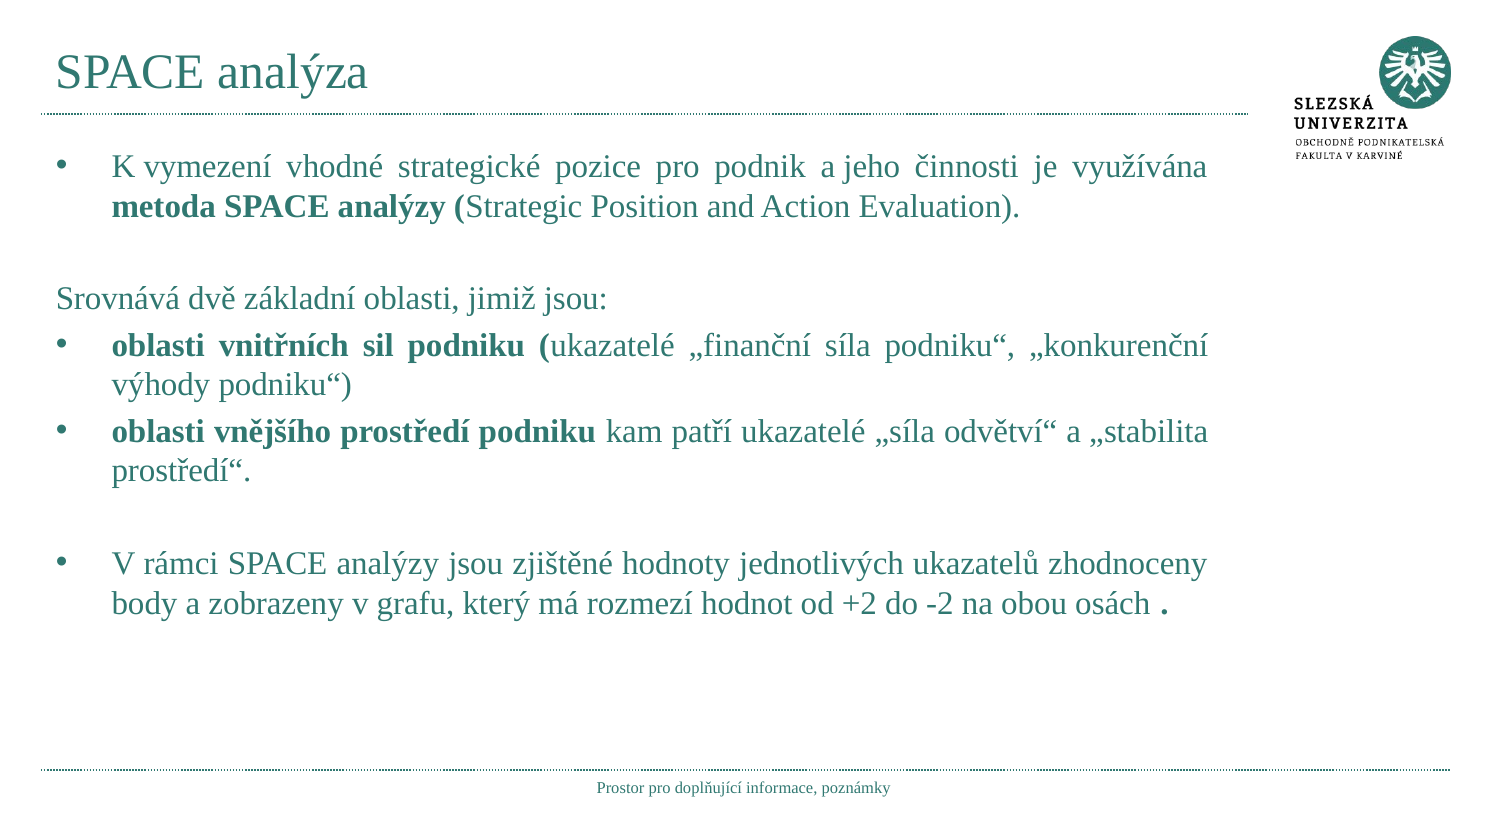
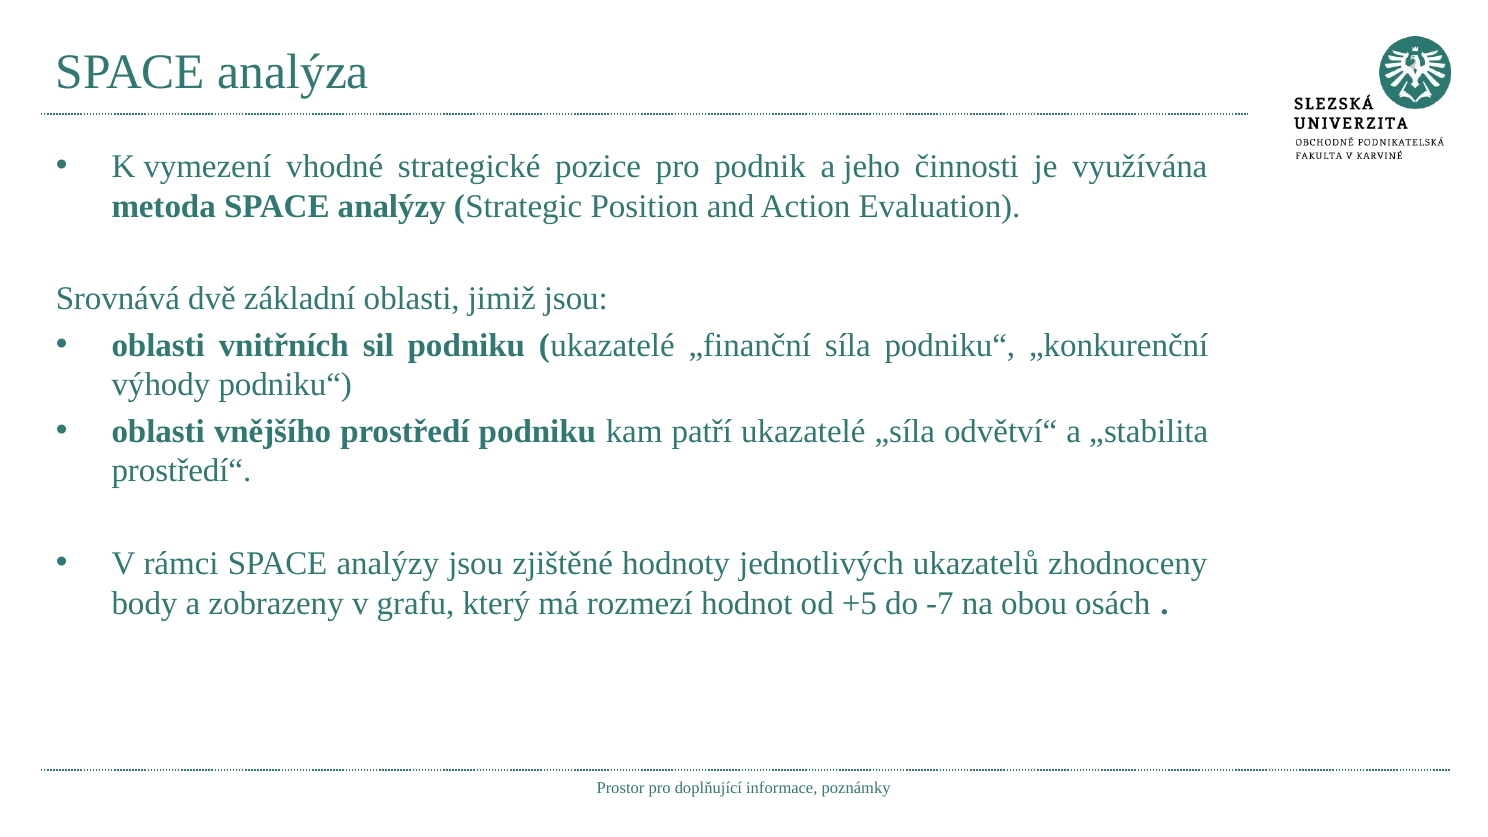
+2: +2 -> +5
-2: -2 -> -7
